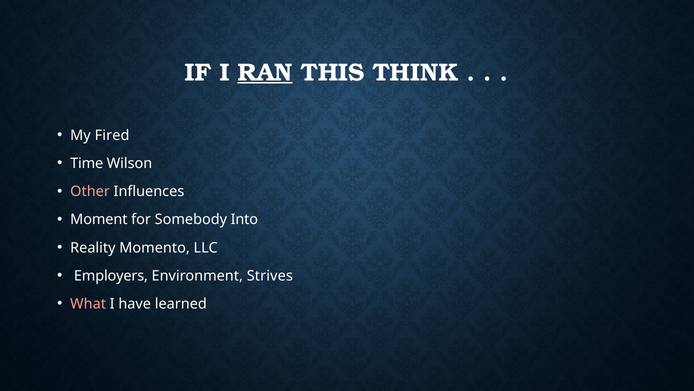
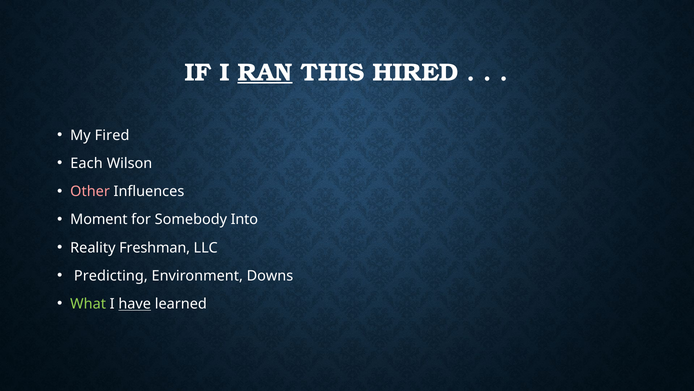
THINK: THINK -> HIRED
Time: Time -> Each
Momento: Momento -> Freshman
Employers: Employers -> Predicting
Strives: Strives -> Downs
What colour: pink -> light green
have underline: none -> present
